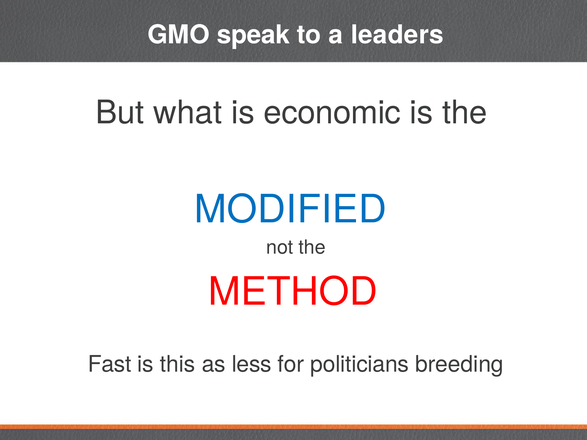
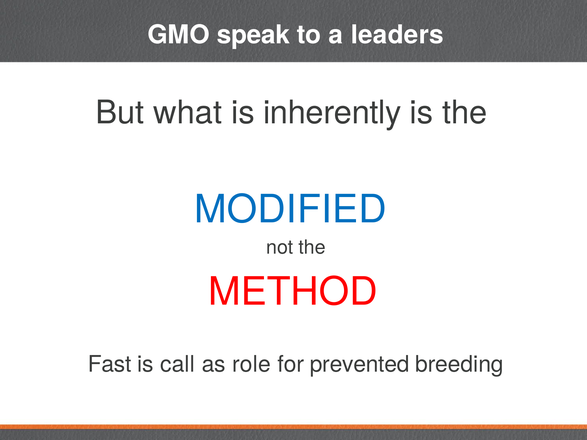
economic: economic -> inherently
this: this -> call
less: less -> role
politicians: politicians -> prevented
